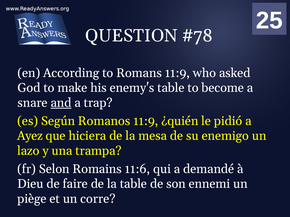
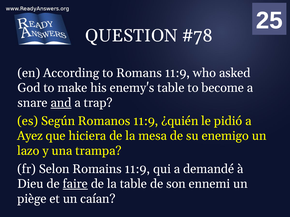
Romains 11:6: 11:6 -> 11:9
faire underline: none -> present
corre: corre -> caían
